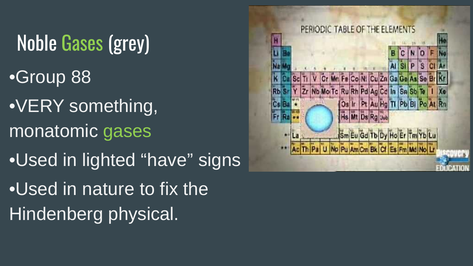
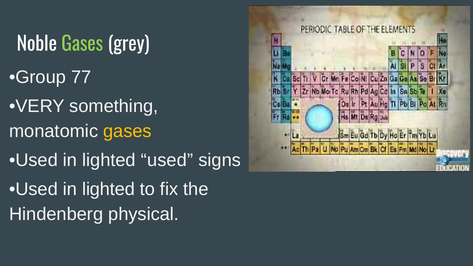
88: 88 -> 77
gases at (127, 131) colour: light green -> yellow
lighted have: have -> used
nature at (108, 189): nature -> lighted
